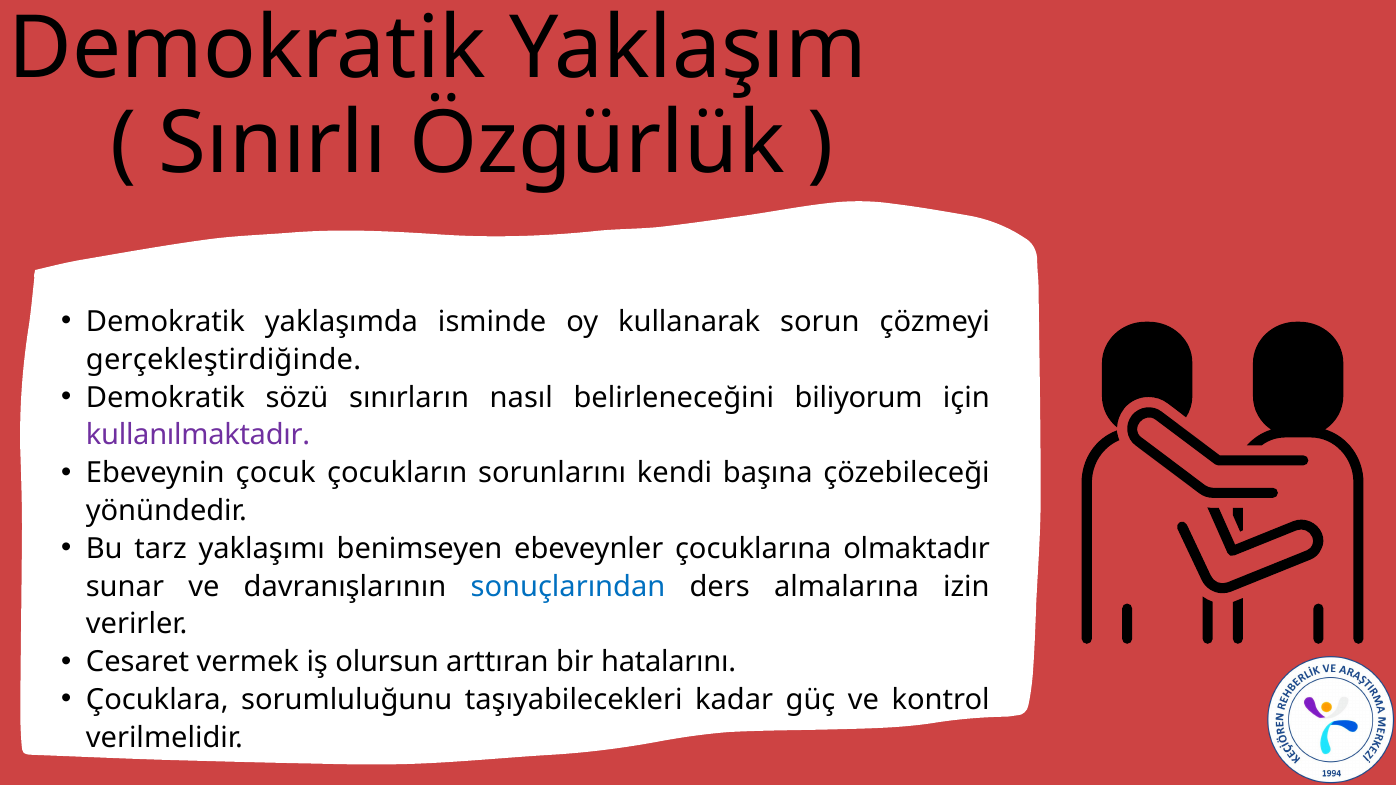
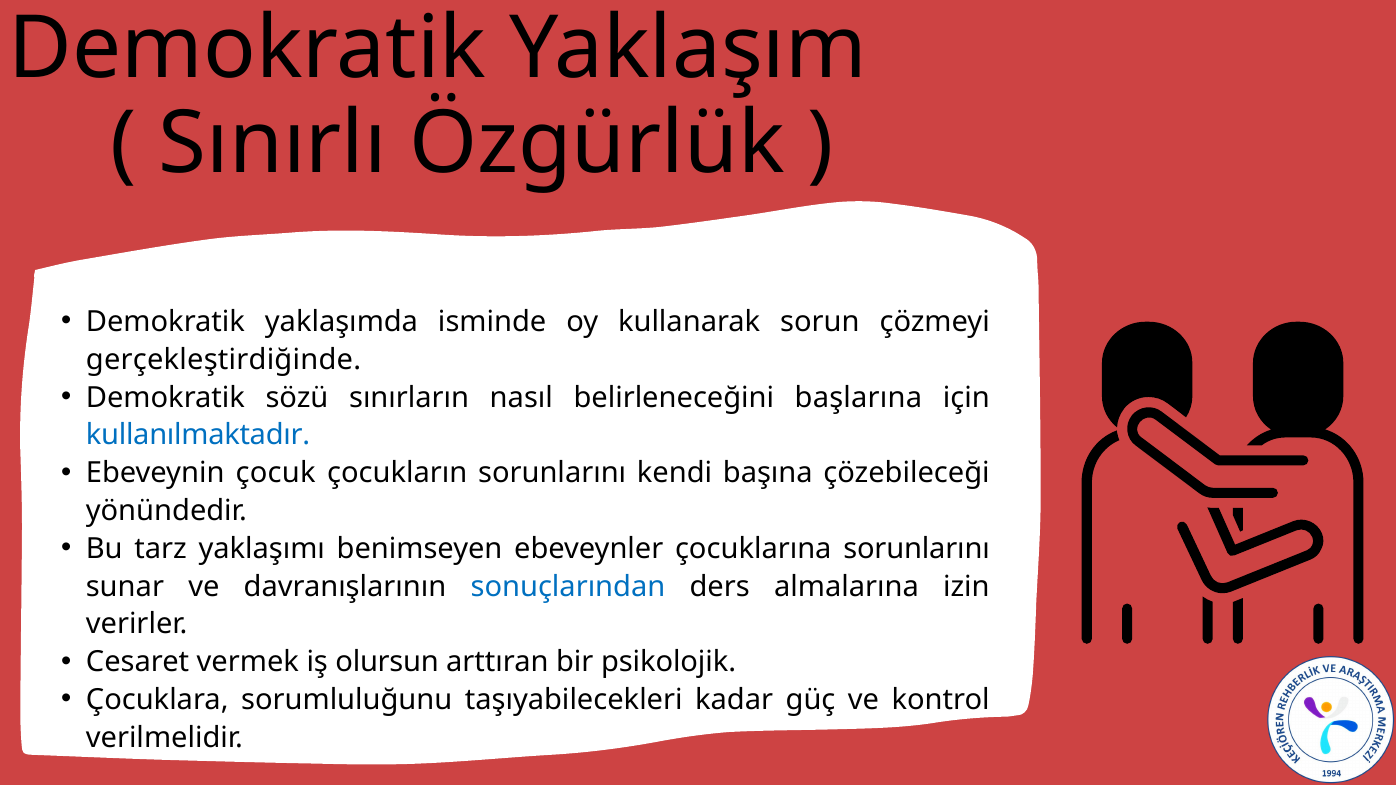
biliyorum: biliyorum -> başlarına
kullanılmaktadır colour: purple -> blue
çocuklarına olmaktadır: olmaktadır -> sorunlarını
hatalarını: hatalarını -> psikolojik
